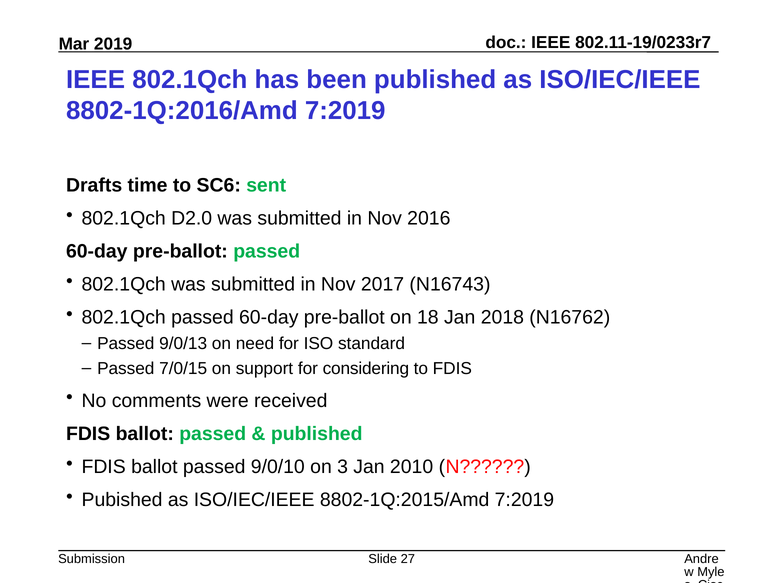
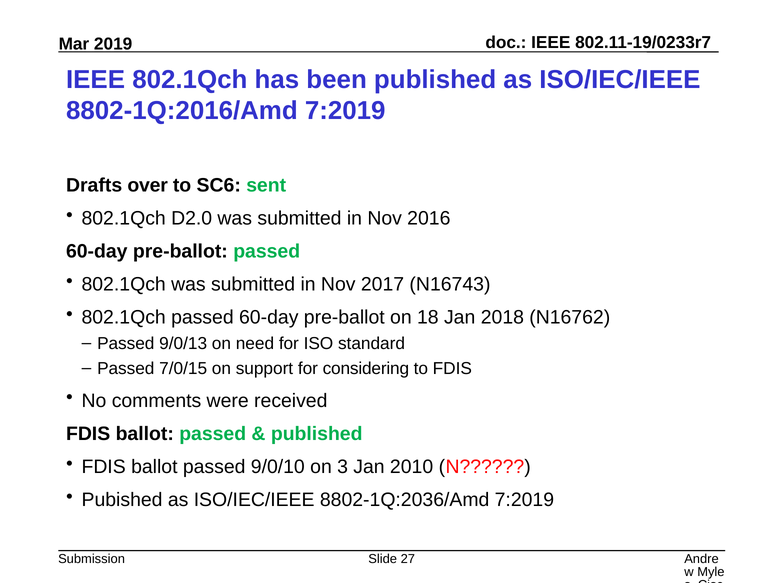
time: time -> over
8802-1Q:2015/Amd: 8802-1Q:2015/Amd -> 8802-1Q:2036/Amd
